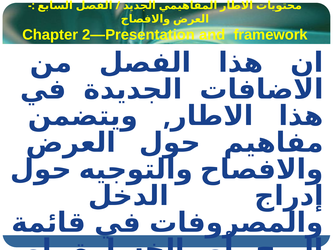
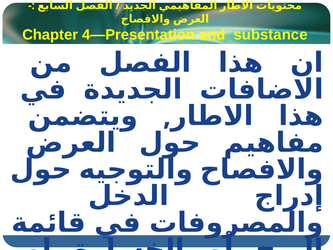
2—Presentation: 2—Presentation -> 4—Presentation
framework: framework -> substance
